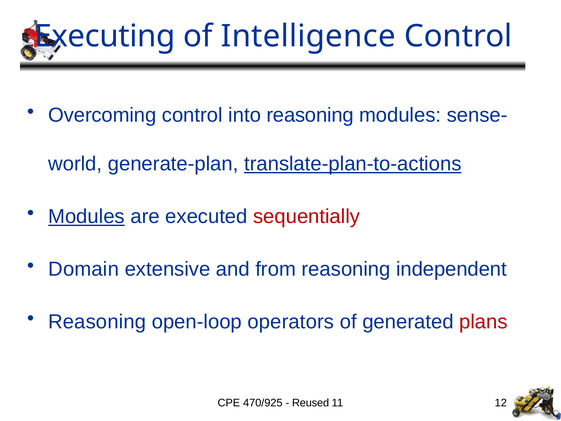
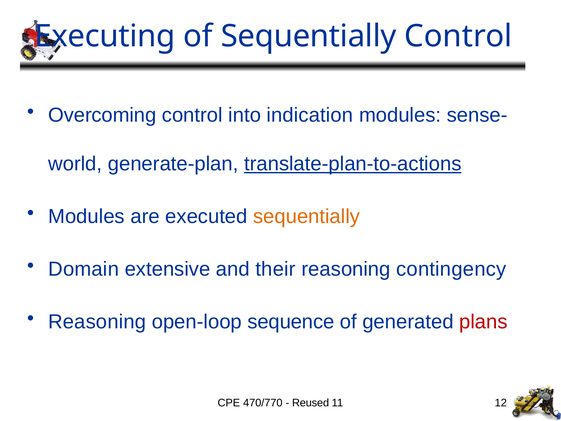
of Intelligence: Intelligence -> Sequentially
into reasoning: reasoning -> indication
Modules at (86, 216) underline: present -> none
sequentially at (307, 216) colour: red -> orange
from: from -> their
independent: independent -> contingency
operators: operators -> sequence
470/925: 470/925 -> 470/770
